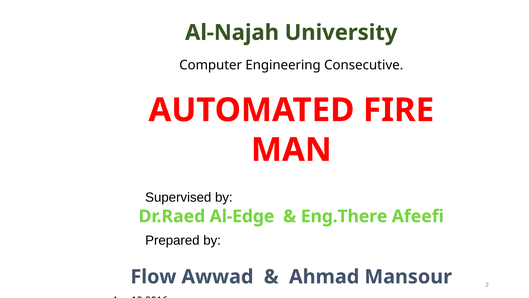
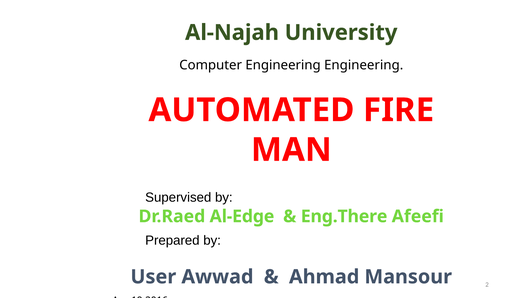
Engineering Consecutive: Consecutive -> Engineering
Flow: Flow -> User
